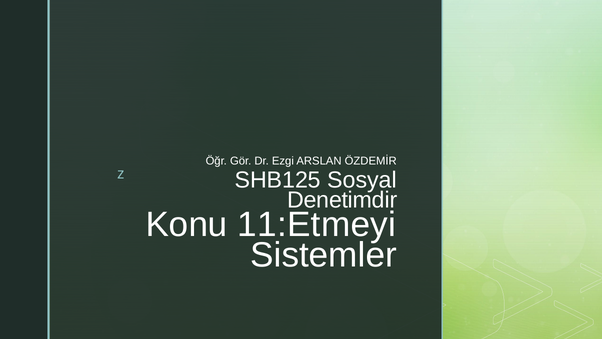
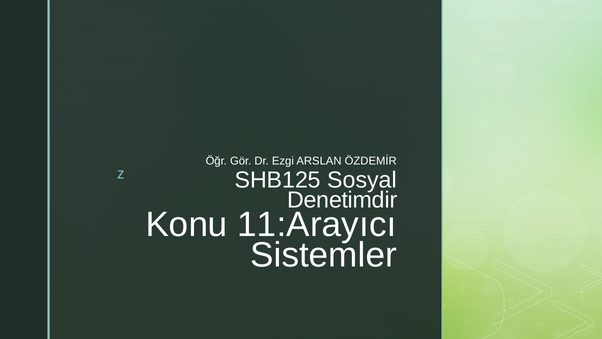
11:Etmeyi: 11:Etmeyi -> 11:Arayıcı
